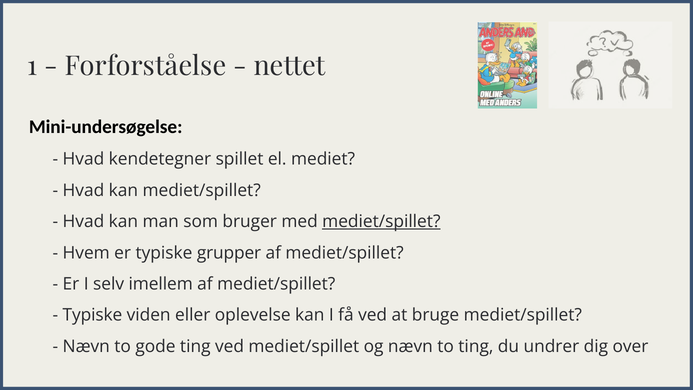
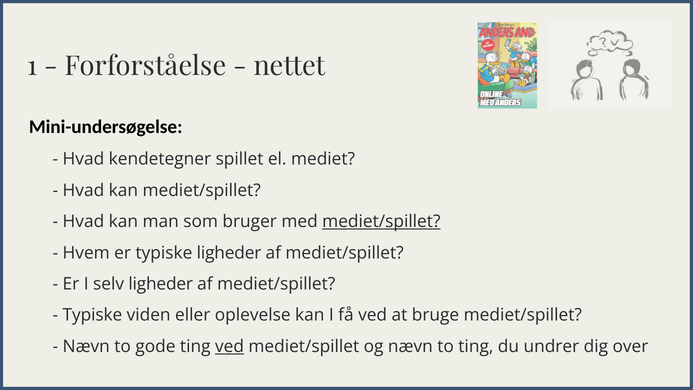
typiske grupper: grupper -> ligheder
selv imellem: imellem -> ligheder
ved at (229, 346) underline: none -> present
